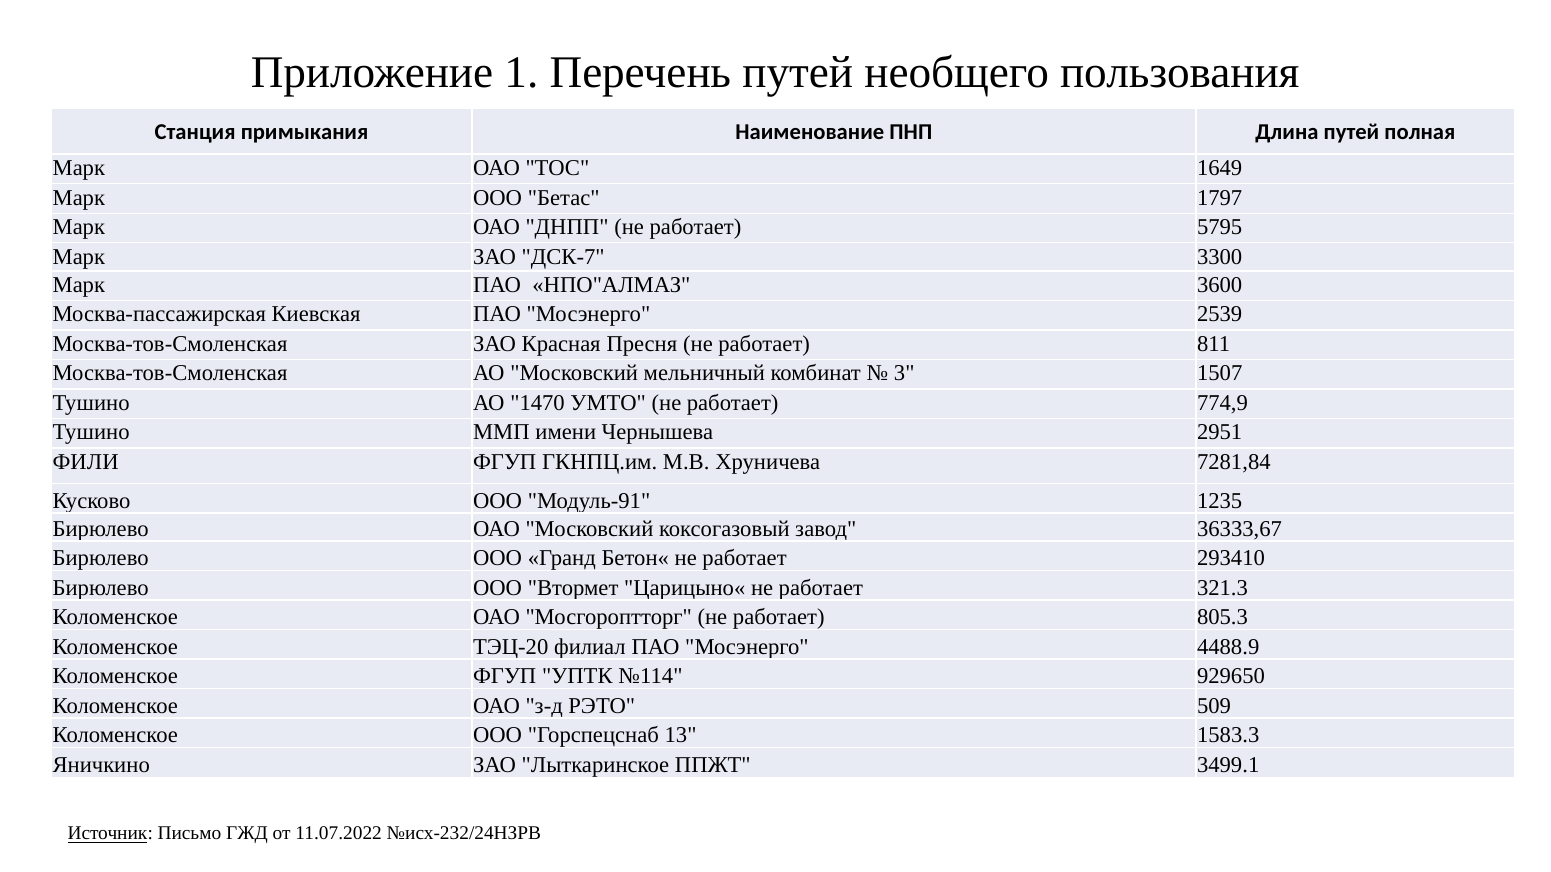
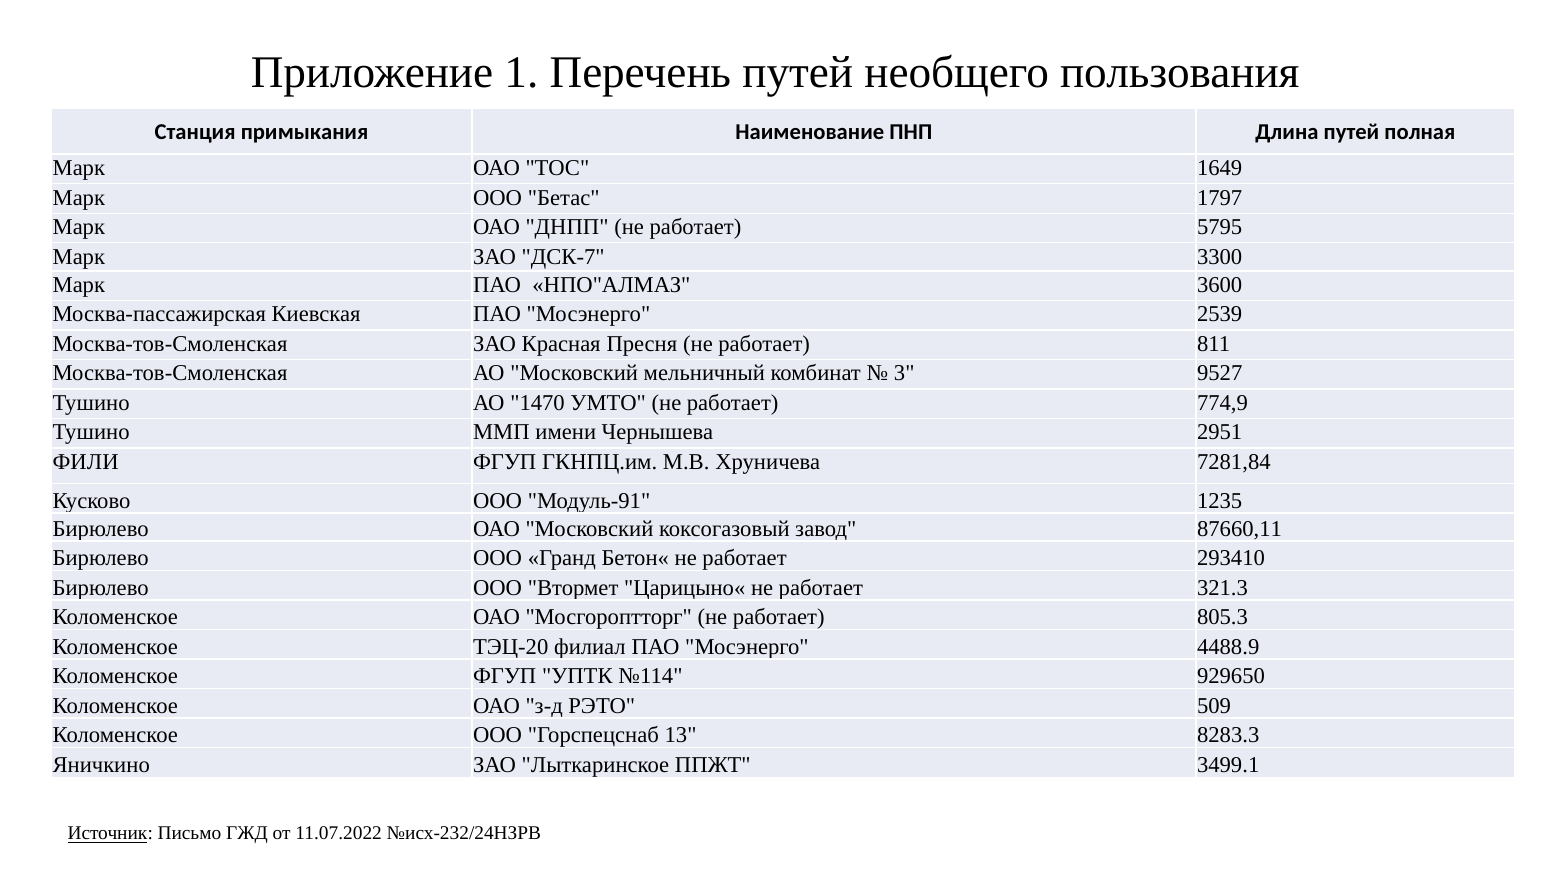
1507: 1507 -> 9527
36333,67: 36333,67 -> 87660,11
1583.3: 1583.3 -> 8283.3
